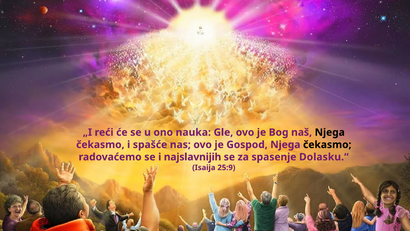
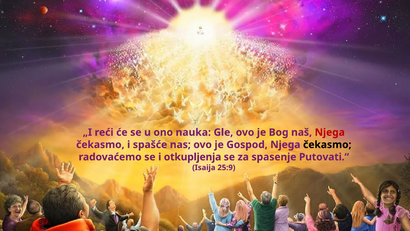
Njega at (330, 132) colour: black -> red
najslavnijih: najslavnijih -> otkupljenja
Dolasku.“: Dolasku.“ -> Putovati.“
